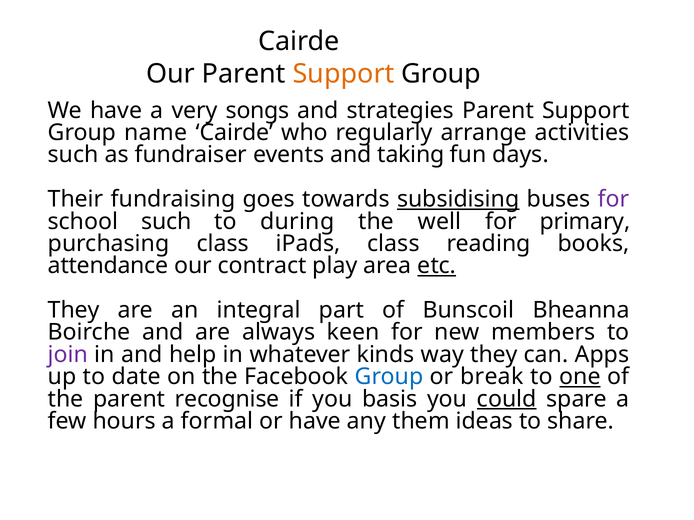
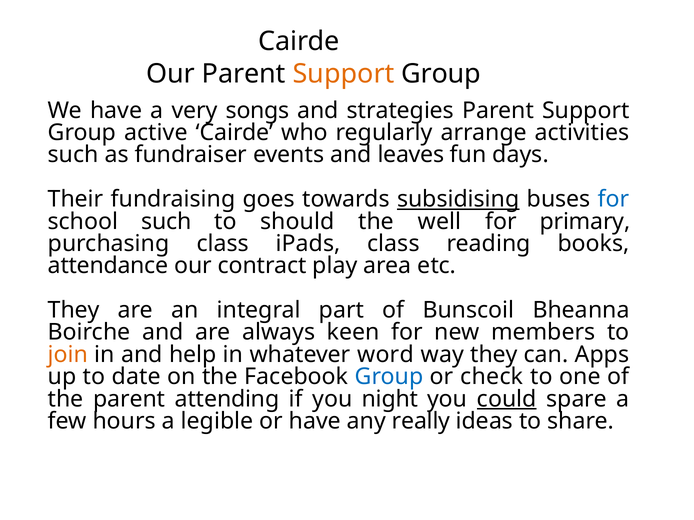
name: name -> active
taking: taking -> leaves
for at (614, 199) colour: purple -> blue
during: during -> should
etc underline: present -> none
join colour: purple -> orange
kinds: kinds -> word
break: break -> check
one underline: present -> none
recognise: recognise -> attending
basis: basis -> night
formal: formal -> legible
them: them -> really
